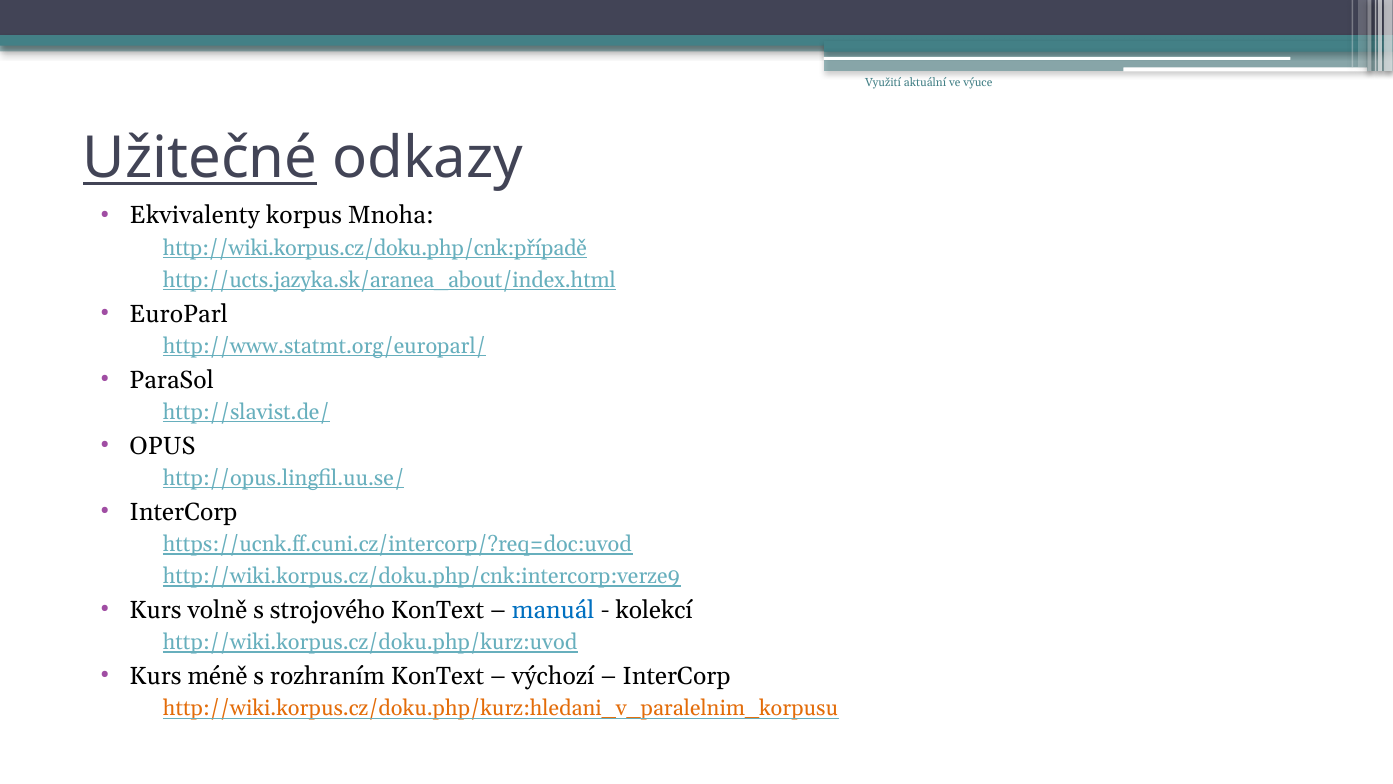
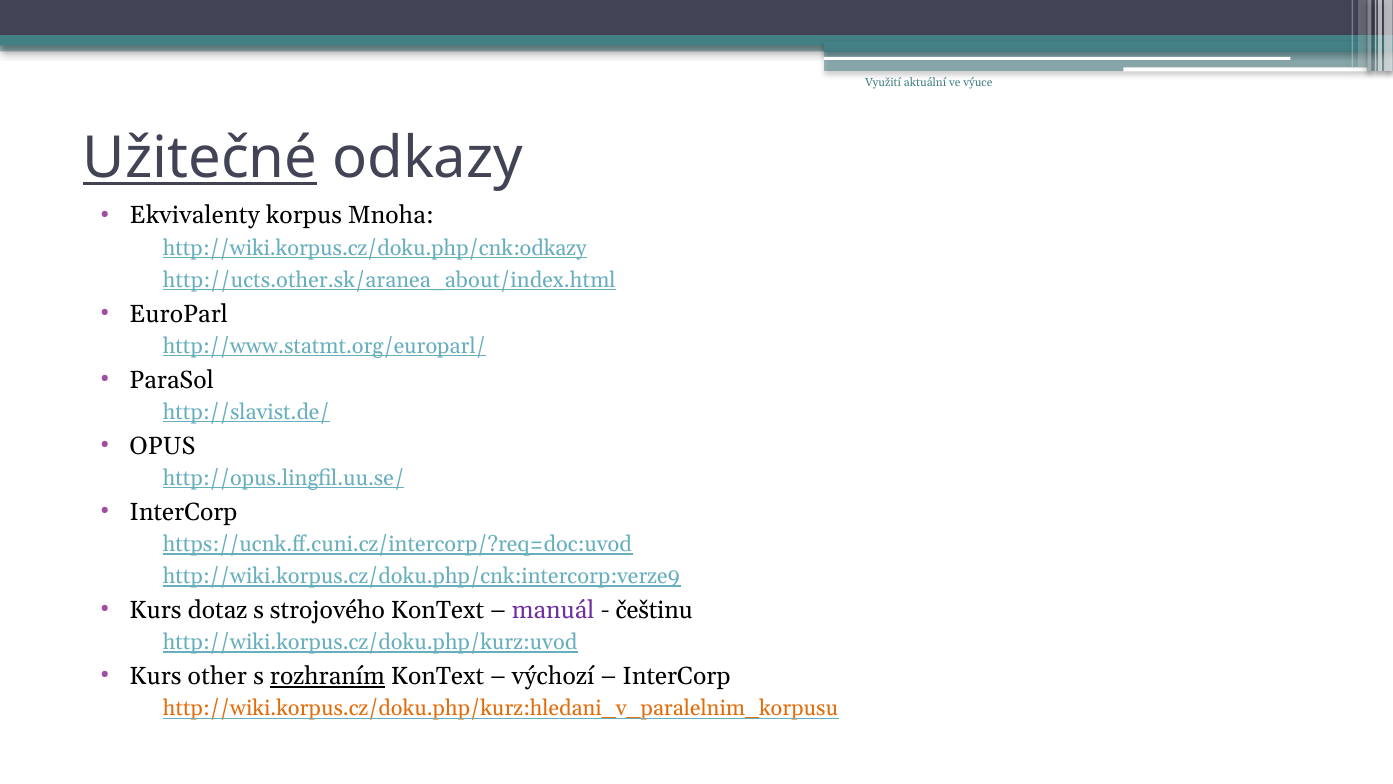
http://wiki.korpus.cz/doku.php/cnk:případě: http://wiki.korpus.cz/doku.php/cnk:případě -> http://wiki.korpus.cz/doku.php/cnk:odkazy
http://ucts.jazyka.sk/aranea_about/index.html: http://ucts.jazyka.sk/aranea_about/index.html -> http://ucts.other.sk/aranea_about/index.html
volně: volně -> dotaz
manuál colour: blue -> purple
kolekcí: kolekcí -> češtinu
méně: méně -> other
rozhraním underline: none -> present
